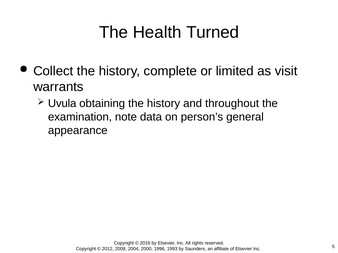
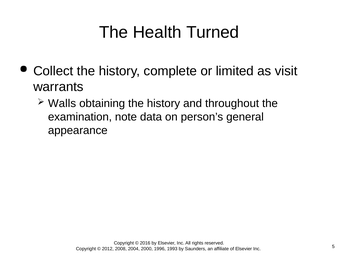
Uvula: Uvula -> Walls
